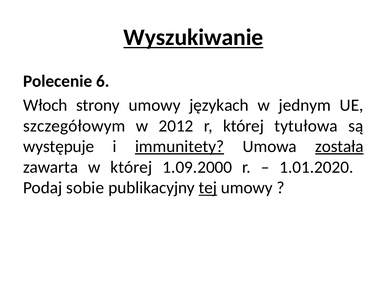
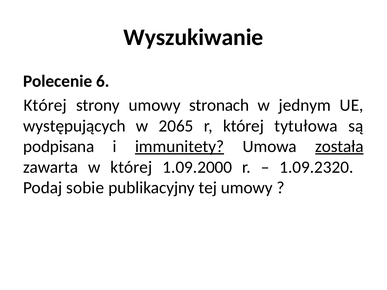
Wyszukiwanie underline: present -> none
Włoch at (45, 105): Włoch -> Której
językach: językach -> stronach
szczegółowym: szczegółowym -> występujących
2012: 2012 -> 2065
występuje: występuje -> podpisana
1.01.2020: 1.01.2020 -> 1.09.2320
tej underline: present -> none
